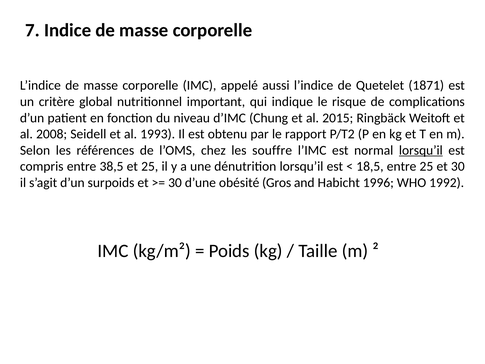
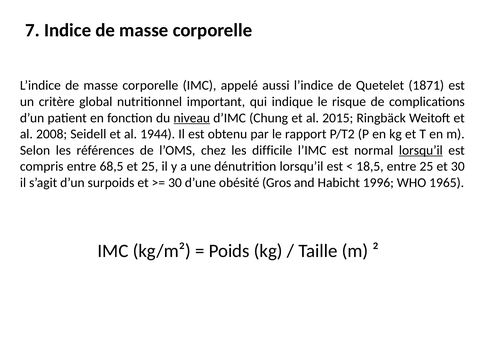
niveau underline: none -> present
1993: 1993 -> 1944
souffre: souffre -> difficile
38,5: 38,5 -> 68,5
1992: 1992 -> 1965
